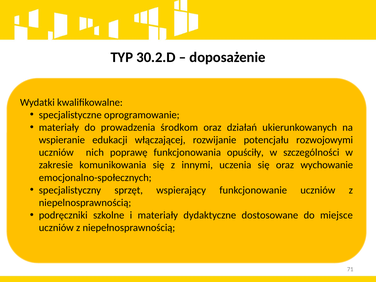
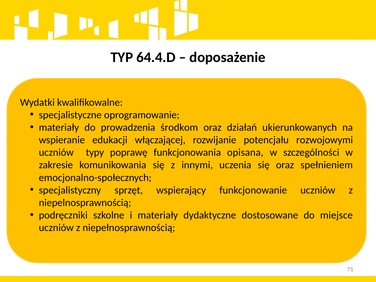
30.2.D: 30.2.D -> 64.4.D
nich: nich -> typy
opuściły: opuściły -> opisana
wychowanie: wychowanie -> spełnieniem
